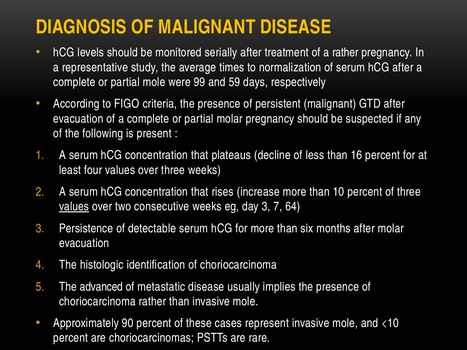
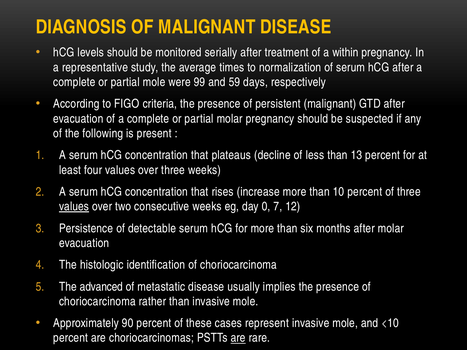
a rather: rather -> within
16: 16 -> 13
day 3: 3 -> 0
64: 64 -> 12
are at (238, 338) underline: none -> present
